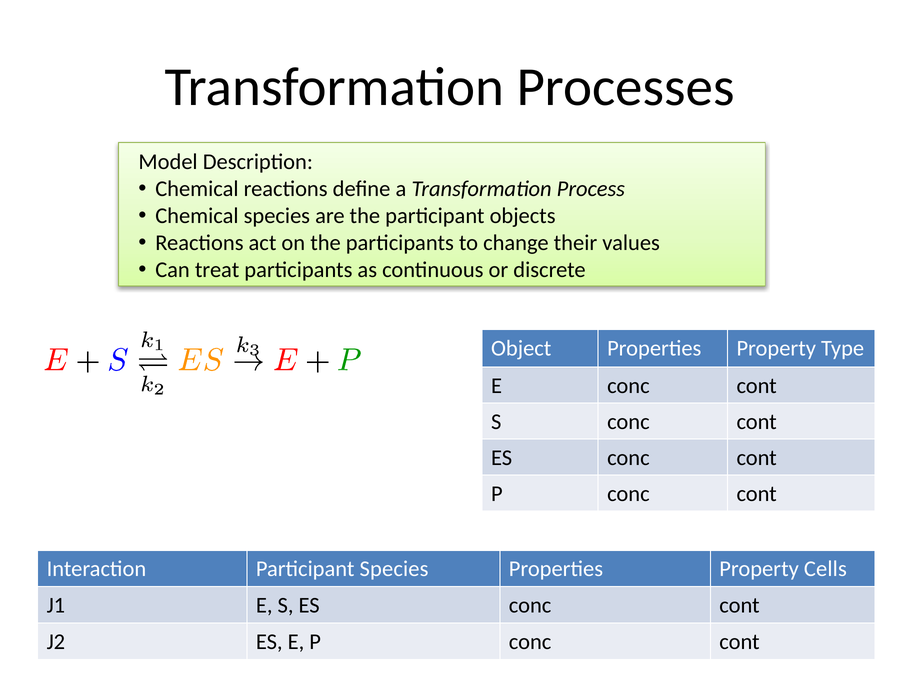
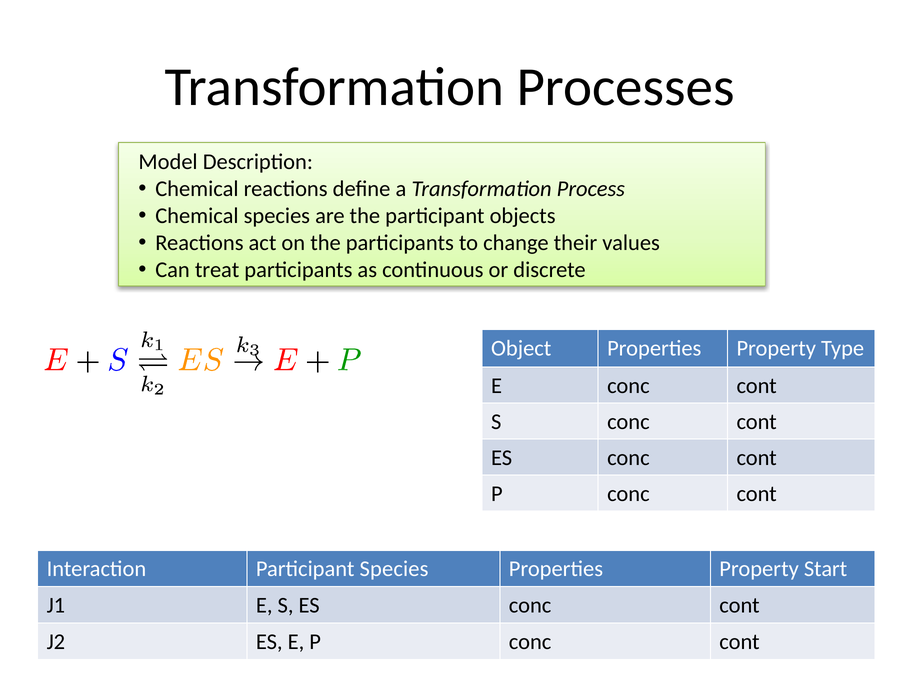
Cells: Cells -> Start
